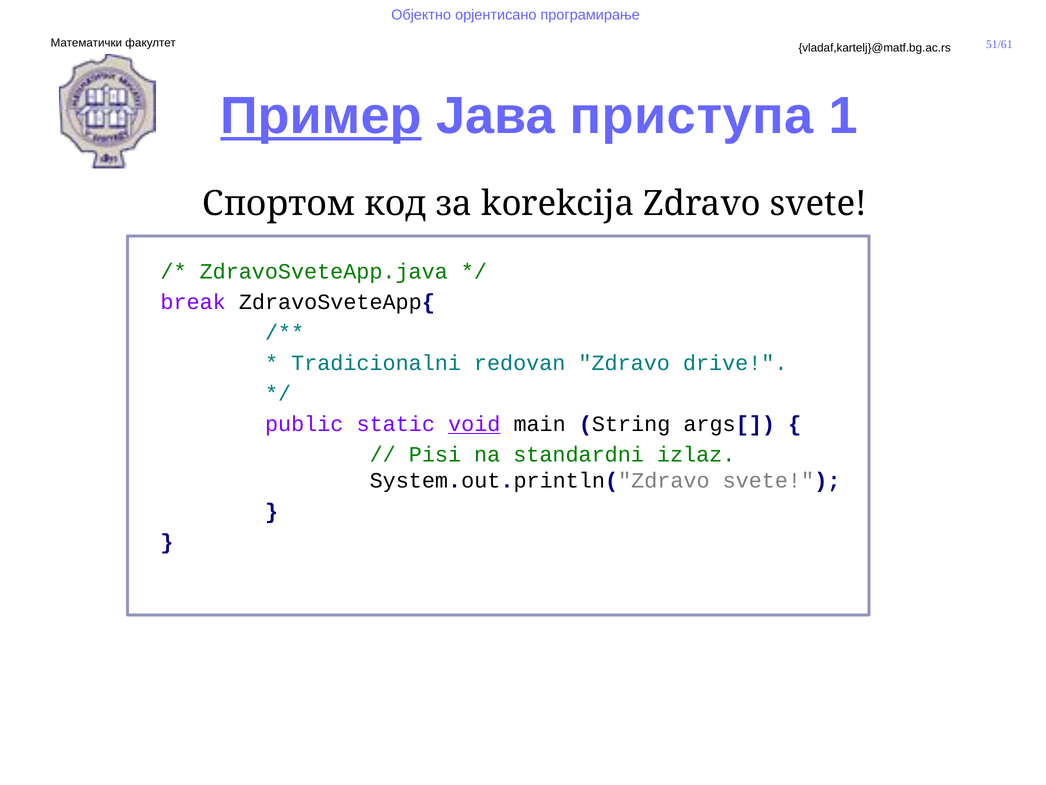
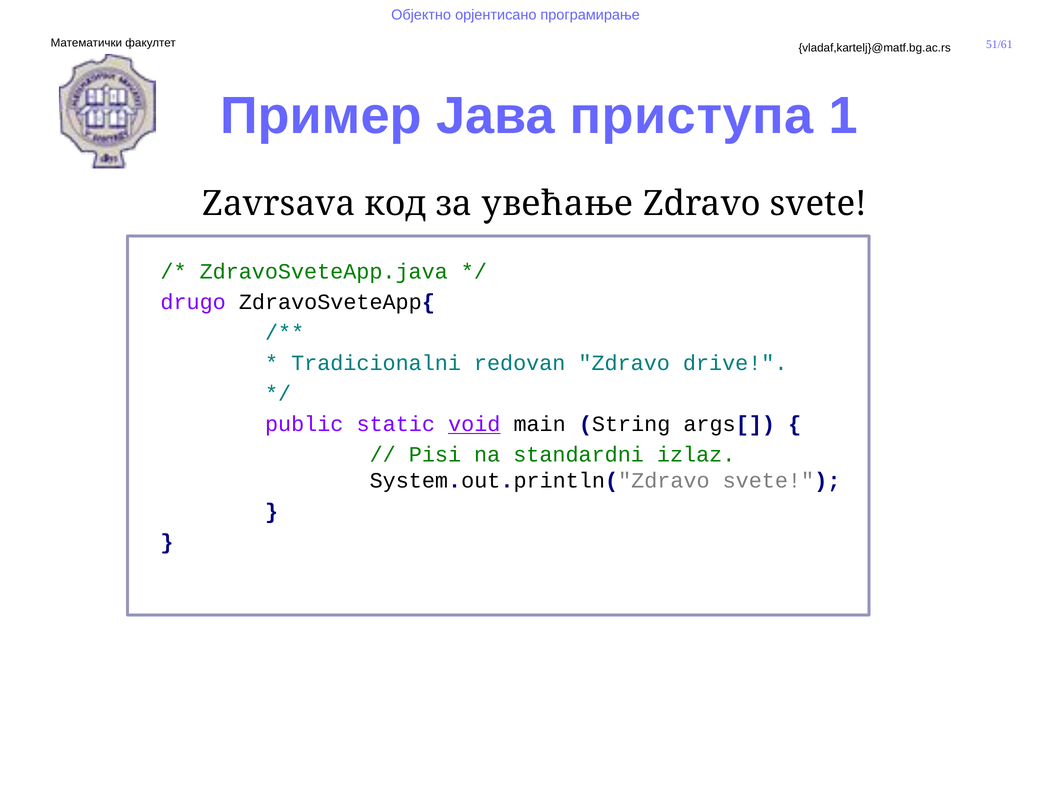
Пример underline: present -> none
Спортом: Спортом -> Zavrsava
korekcija: korekcija -> увећање
break: break -> drugo
